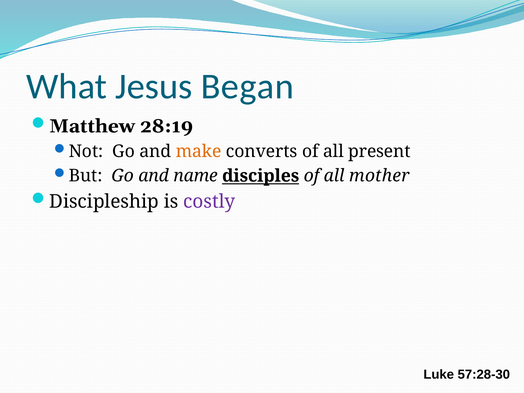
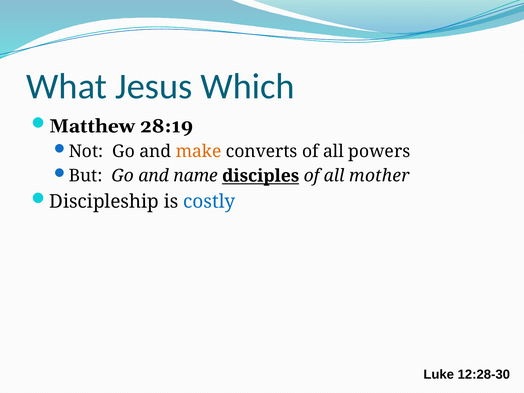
Began: Began -> Which
present: present -> powers
costly colour: purple -> blue
57:28-30: 57:28-30 -> 12:28-30
